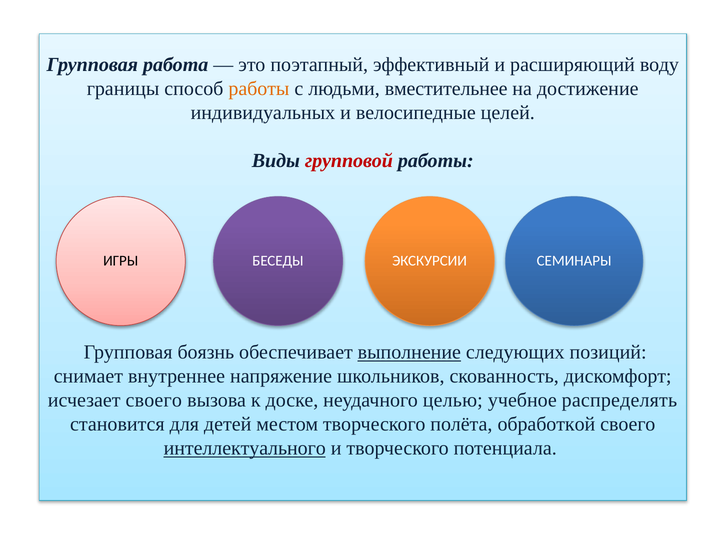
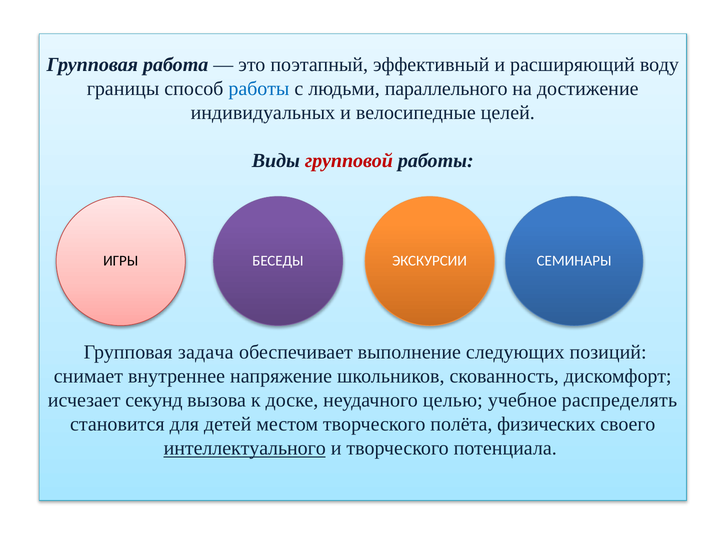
работы at (259, 89) colour: orange -> blue
вместительнее: вместительнее -> параллельного
боязнь: боязнь -> задача
выполнение underline: present -> none
исчезает своего: своего -> секунд
обработкой: обработкой -> физических
